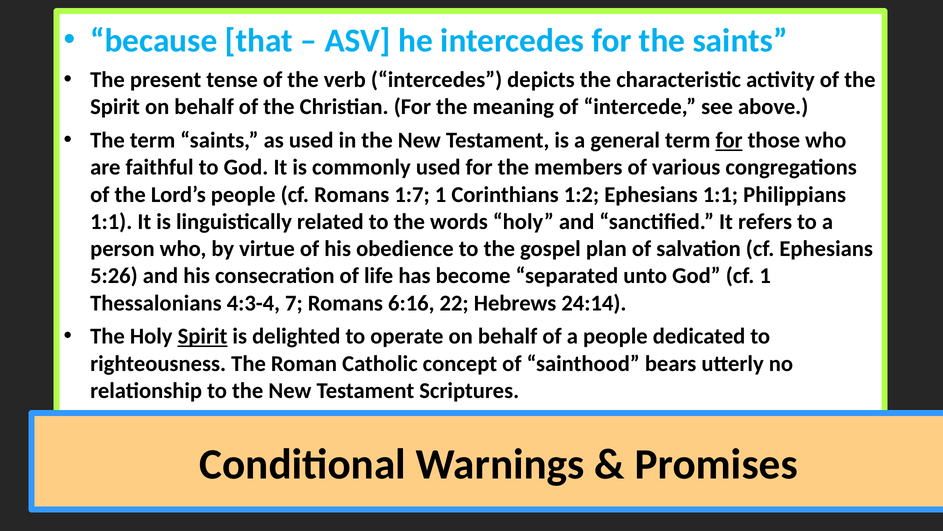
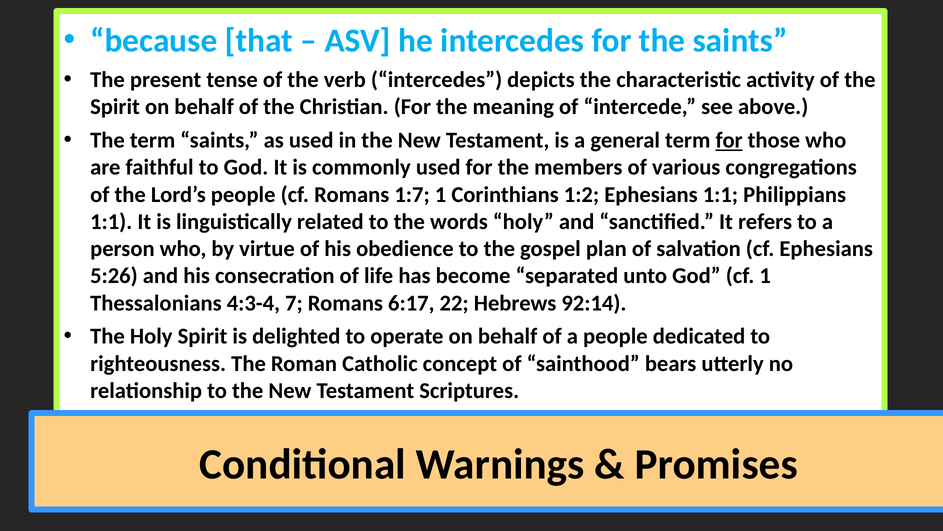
6:16: 6:16 -> 6:17
24:14: 24:14 -> 92:14
Spirit at (203, 336) underline: present -> none
